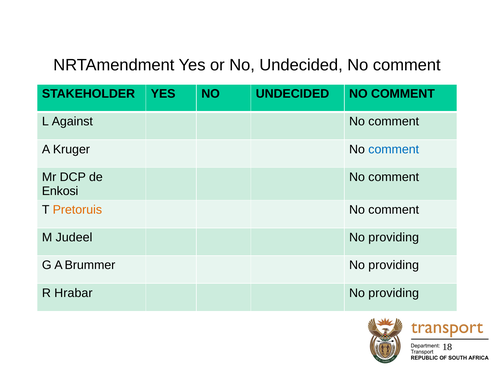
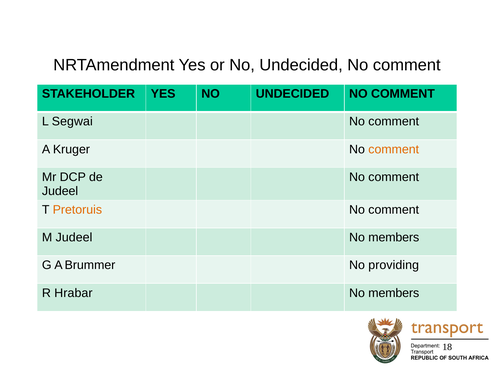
Against: Against -> Segwai
comment at (394, 149) colour: blue -> orange
Enkosi at (60, 191): Enkosi -> Judeel
providing at (394, 237): providing -> members
providing at (394, 293): providing -> members
